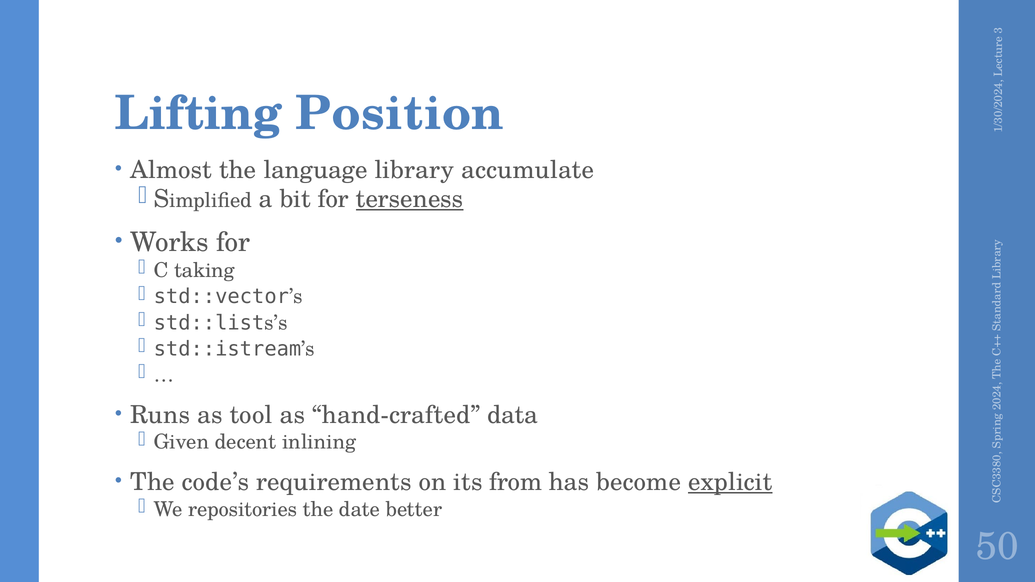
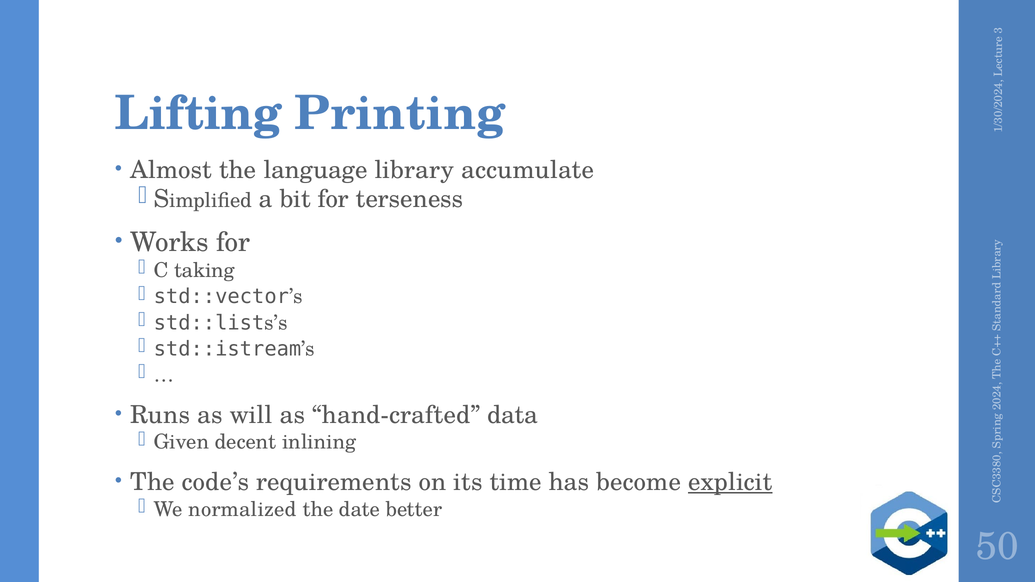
Position: Position -> Printing
terseness underline: present -> none
tool: tool -> will
from: from -> time
repositories: repositories -> normalized
